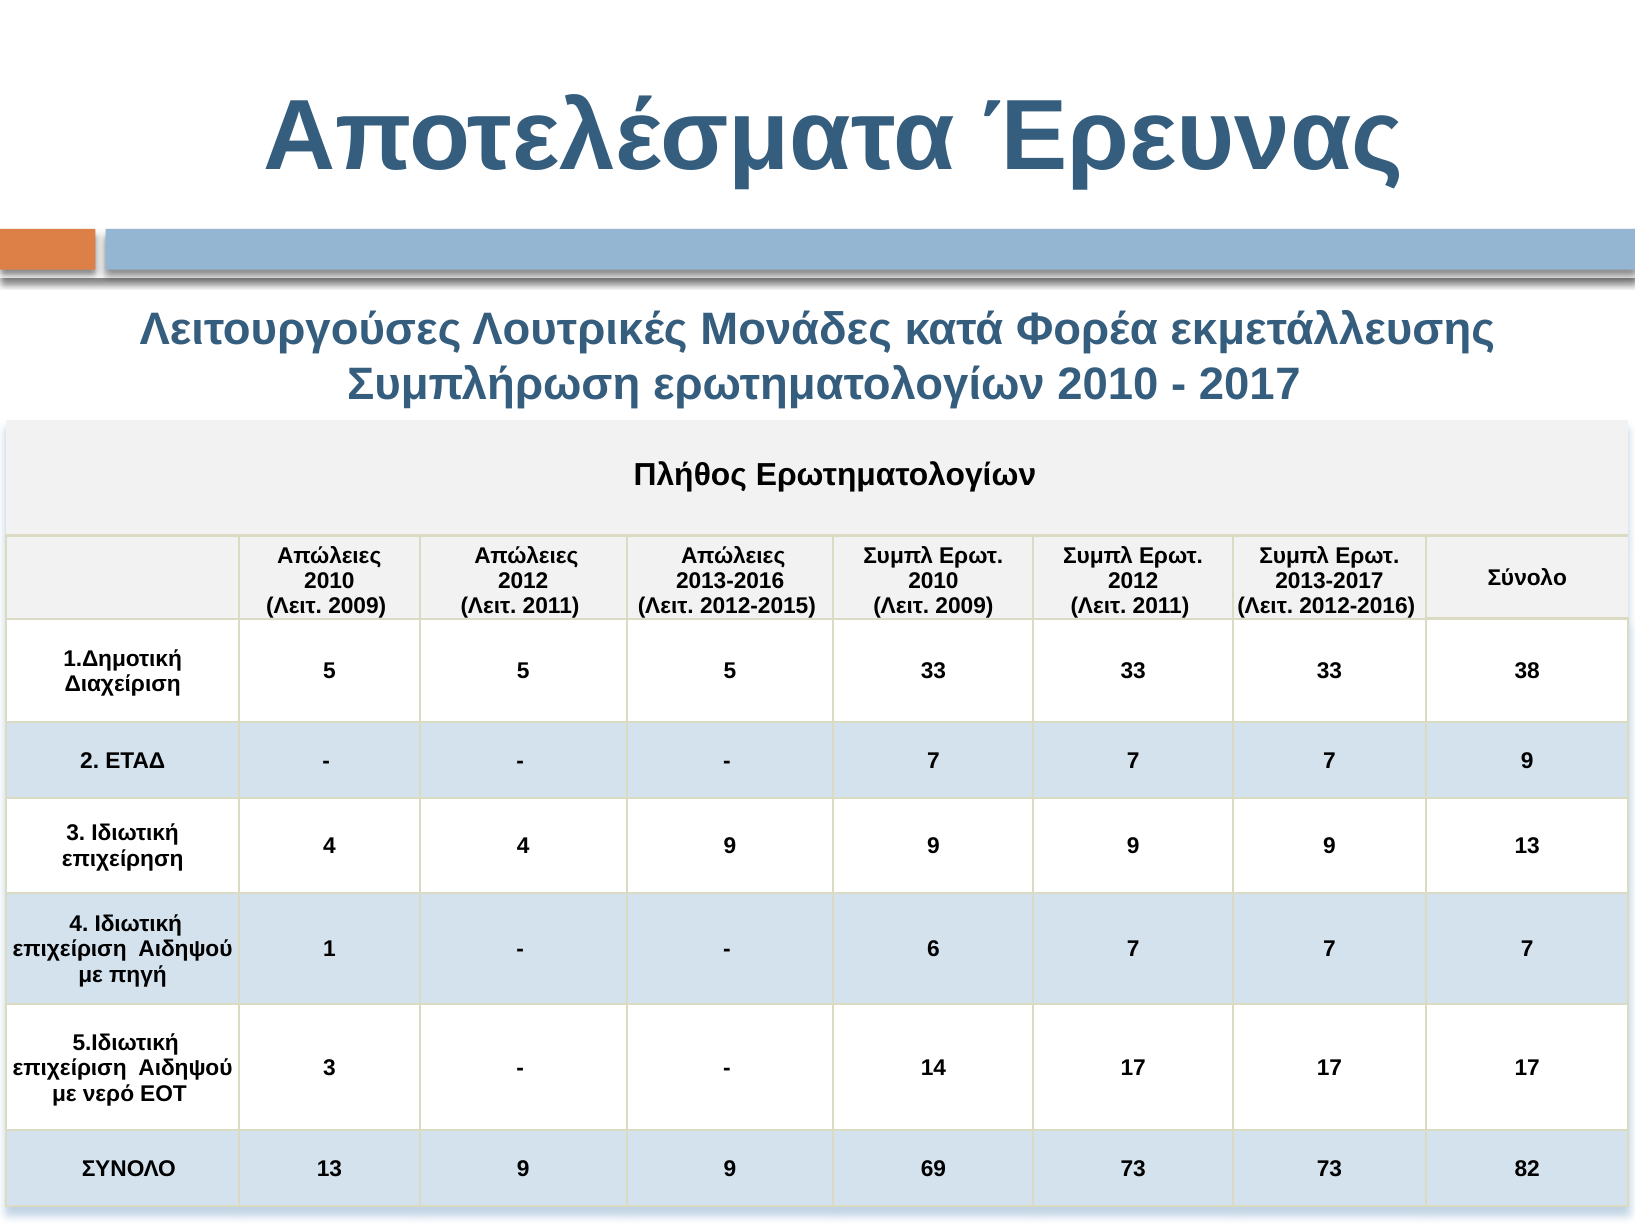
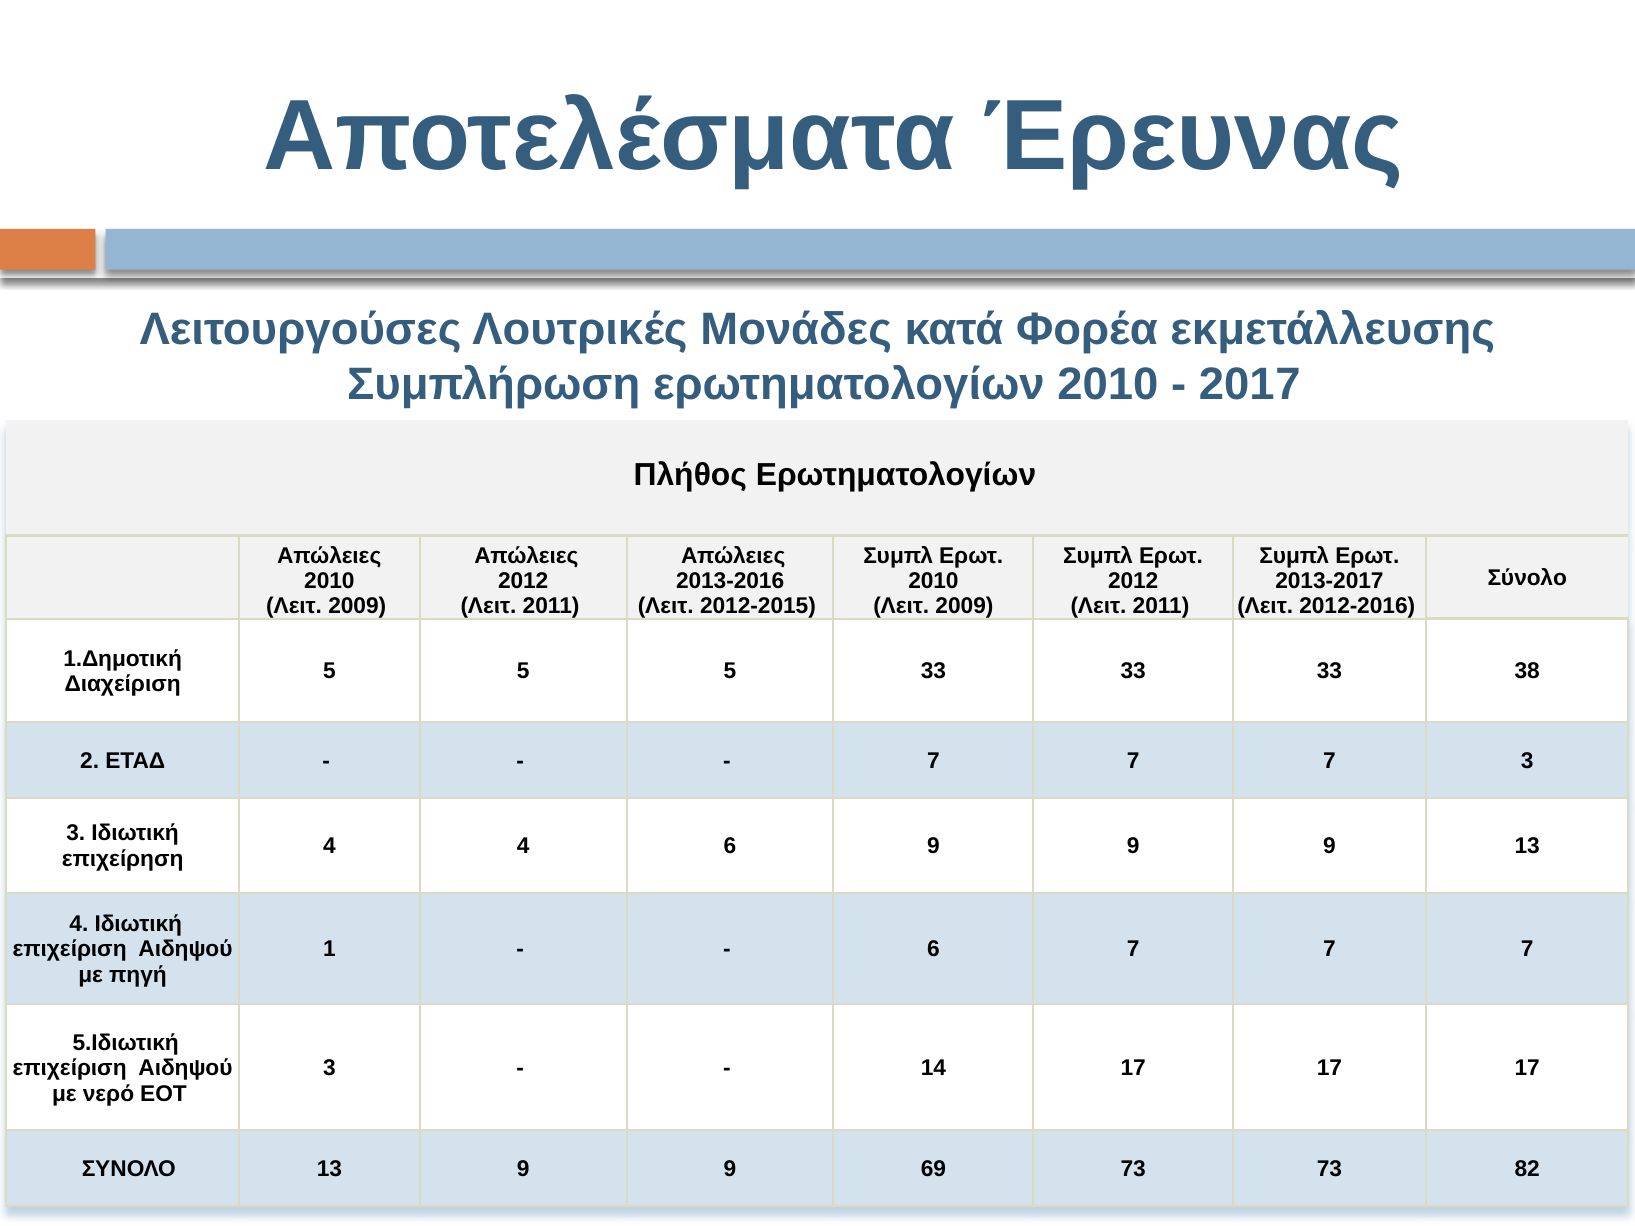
7 9: 9 -> 3
4 9: 9 -> 6
